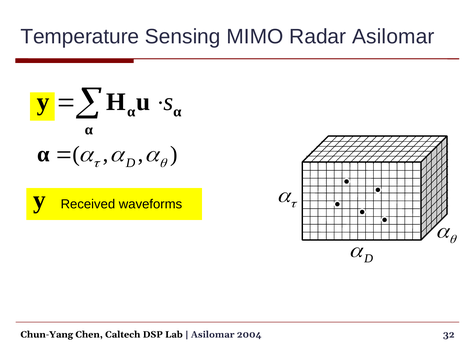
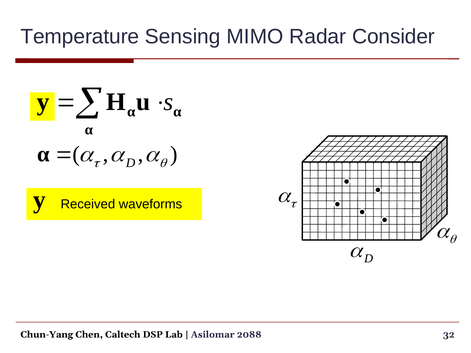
Radar Asilomar: Asilomar -> Consider
2004: 2004 -> 2088
